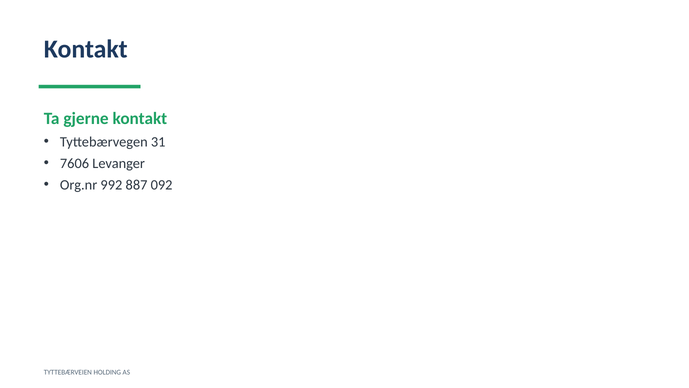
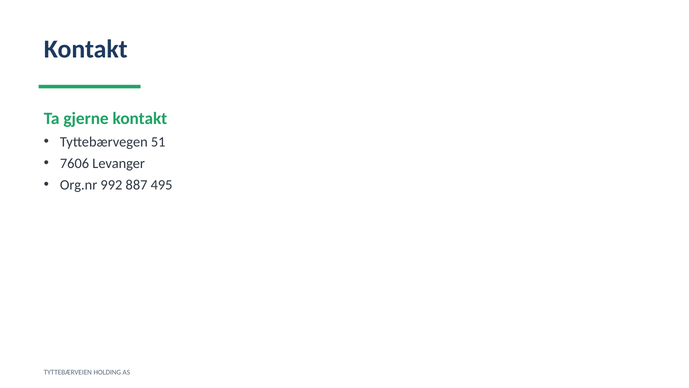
31: 31 -> 51
092: 092 -> 495
